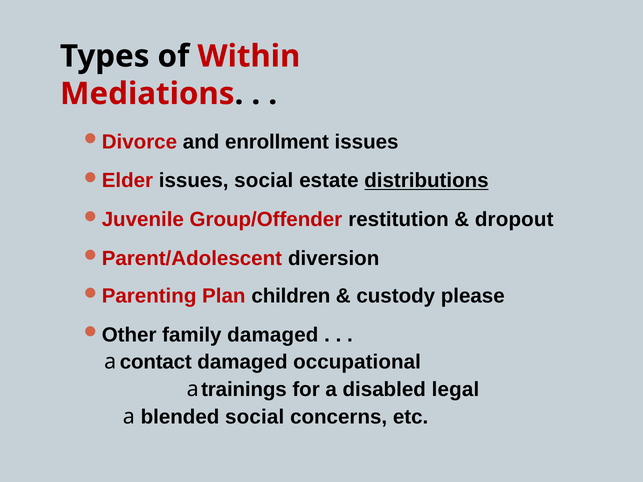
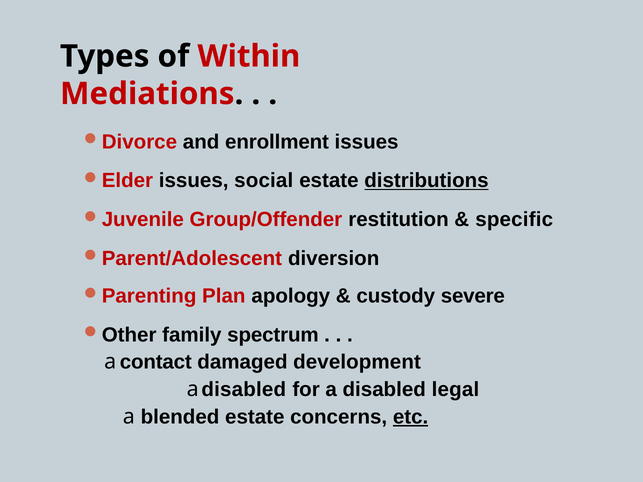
dropout: dropout -> specific
children: children -> apology
please: please -> severe
family damaged: damaged -> spectrum
occupational: occupational -> development
trainings at (244, 390): trainings -> disabled
blended social: social -> estate
etc underline: none -> present
